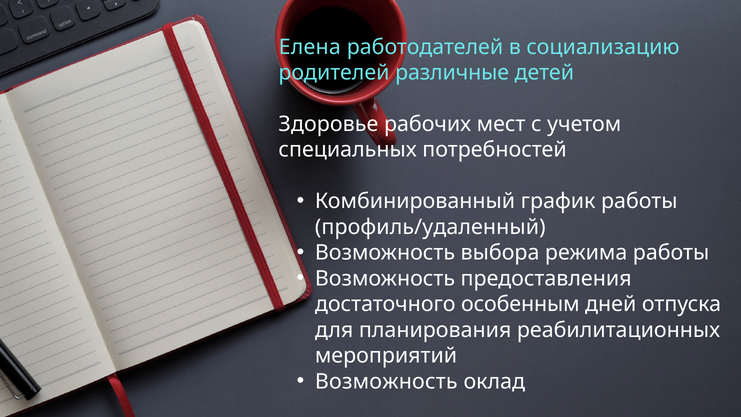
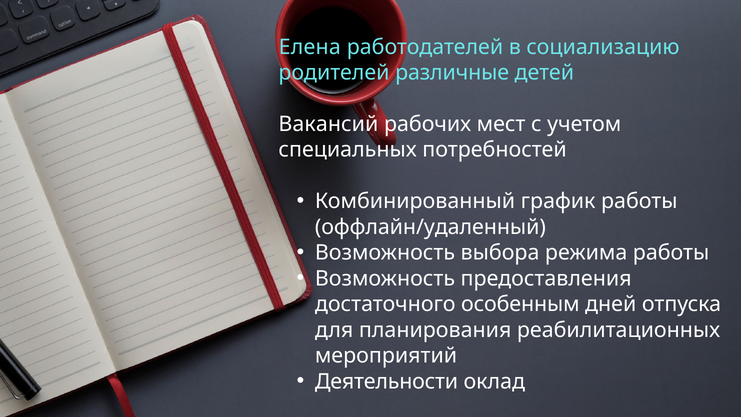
Здоровье: Здоровье -> Вакансий
профиль/удаленный: профиль/удаленный -> оффлайн/удаленный
Возможность at (386, 381): Возможность -> Деятельности
